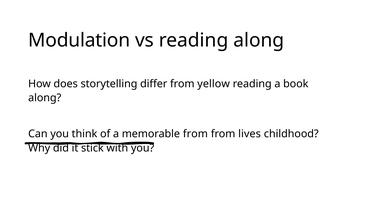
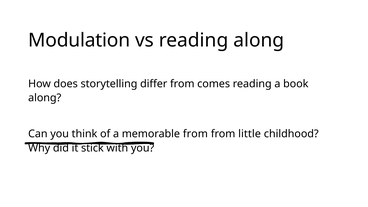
yellow: yellow -> comes
lives: lives -> little
